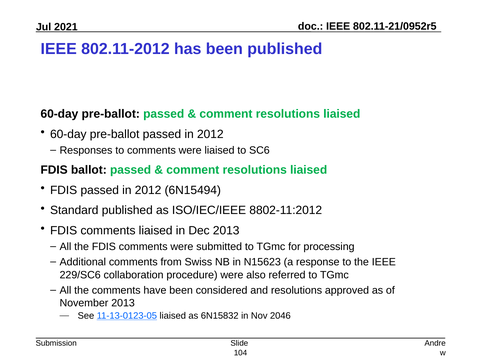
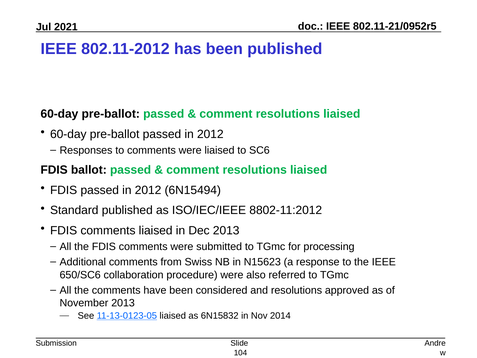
229/SC6: 229/SC6 -> 650/SC6
2046: 2046 -> 2014
